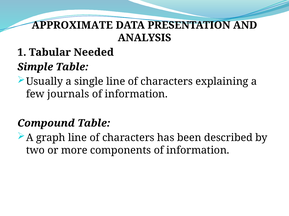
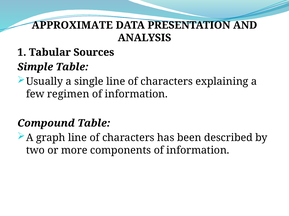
Needed: Needed -> Sources
journals: journals -> regimen
